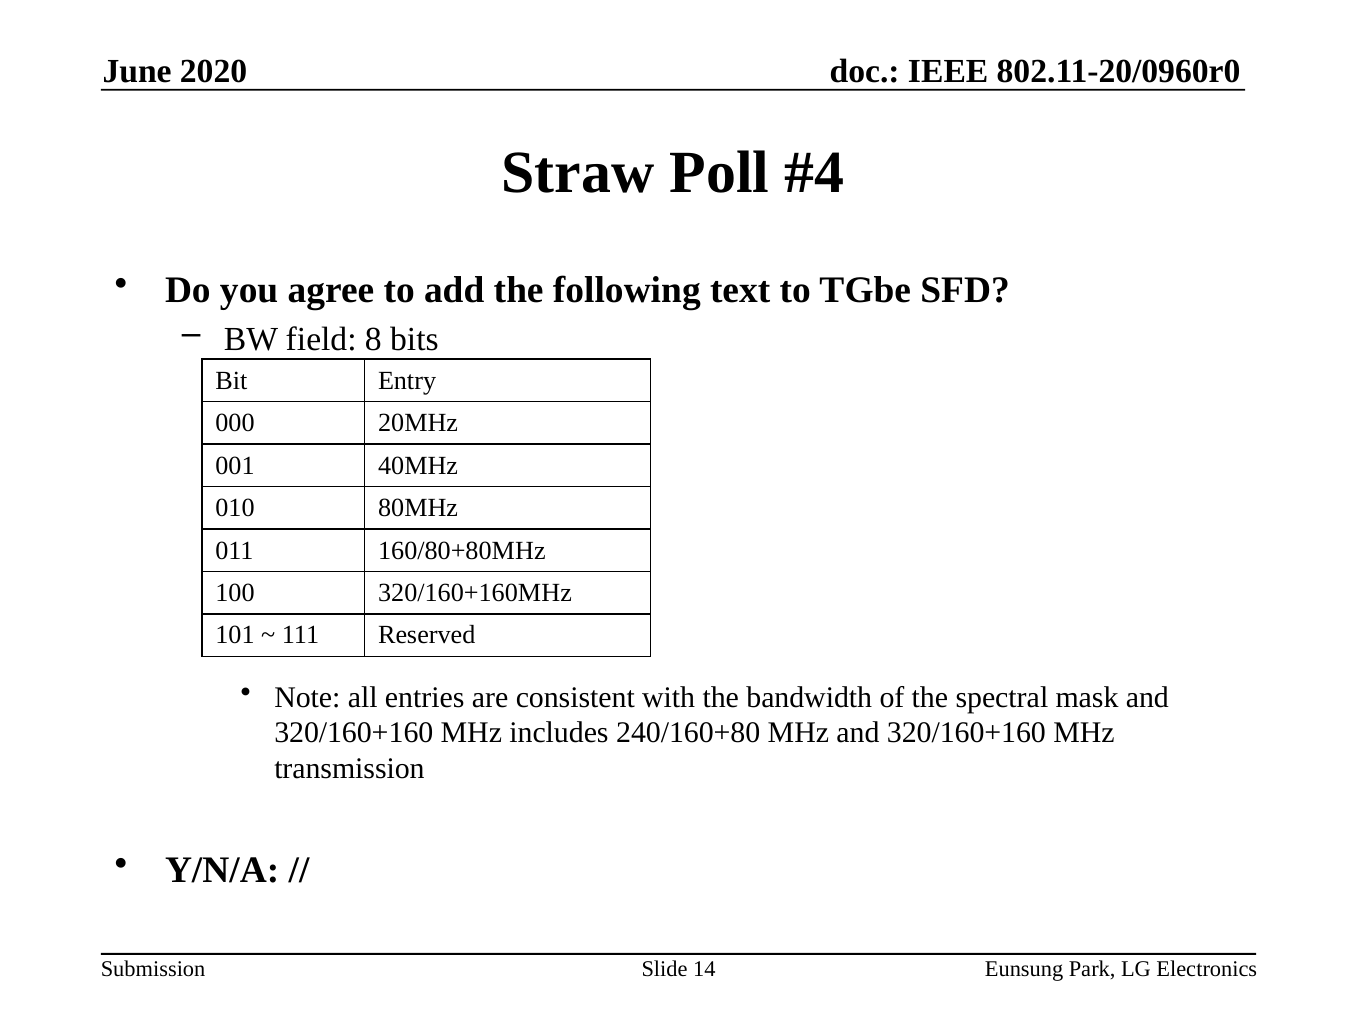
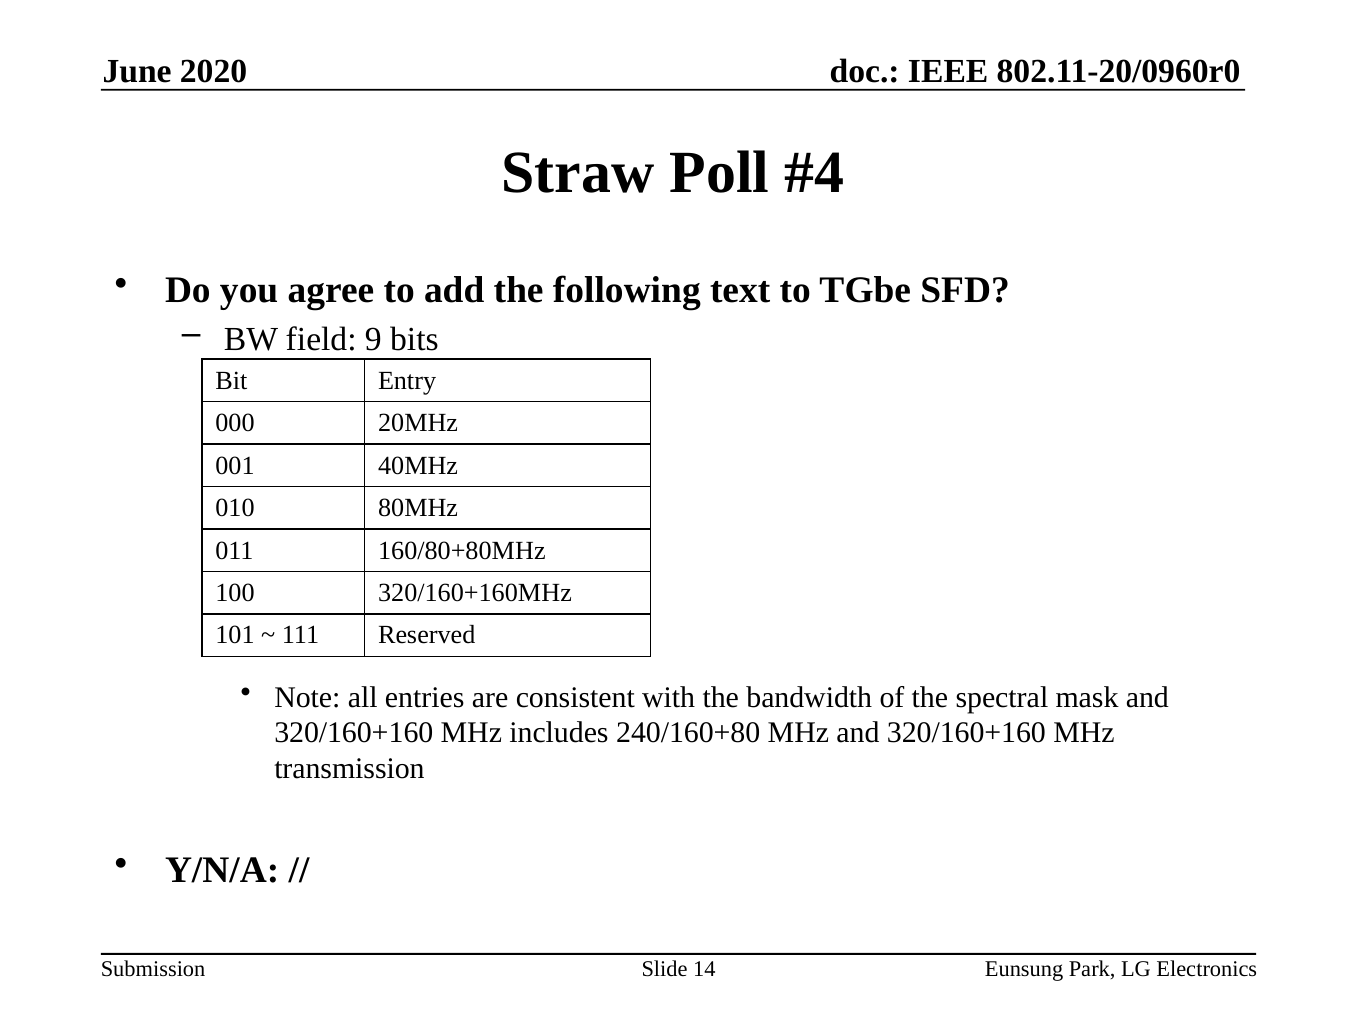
8: 8 -> 9
